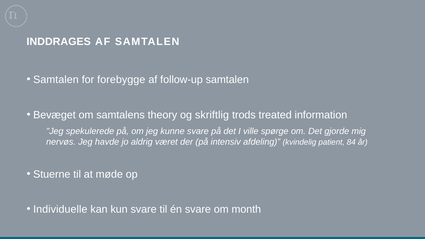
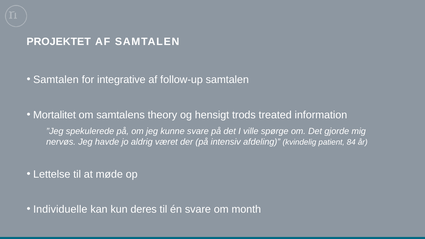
INDDRAGES: INDDRAGES -> PROJEKTET
forebygge: forebygge -> integrative
Bevæget: Bevæget -> Mortalitet
skriftlig: skriftlig -> hensigt
Stuerne: Stuerne -> Lettelse
kun svare: svare -> deres
